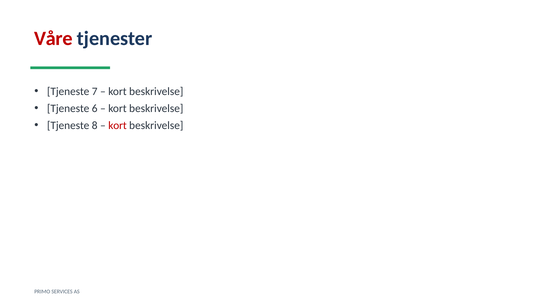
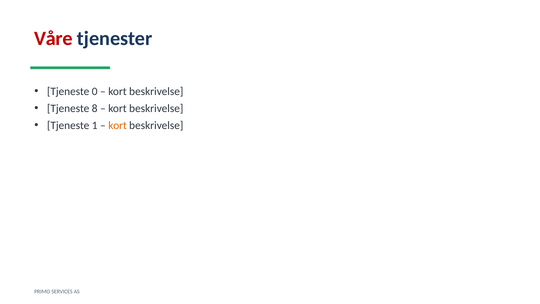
7: 7 -> 0
6: 6 -> 8
8: 8 -> 1
kort at (117, 125) colour: red -> orange
